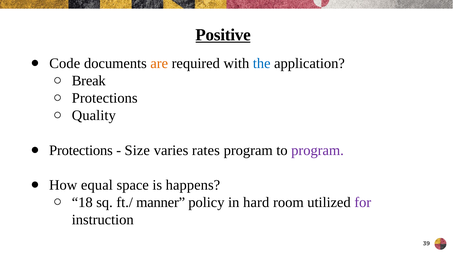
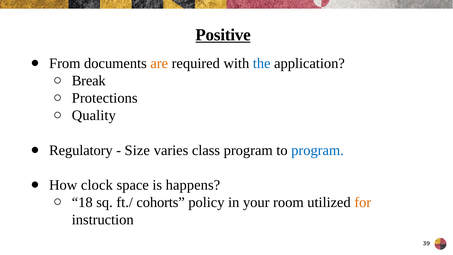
Code: Code -> From
Protections at (81, 150): Protections -> Regulatory
rates: rates -> class
program at (318, 150) colour: purple -> blue
equal: equal -> clock
manner: manner -> cohorts
hard: hard -> your
for colour: purple -> orange
